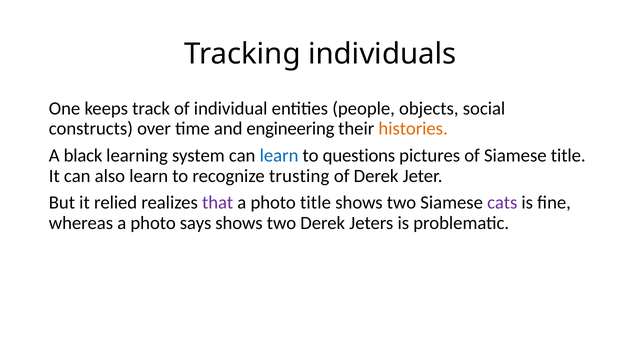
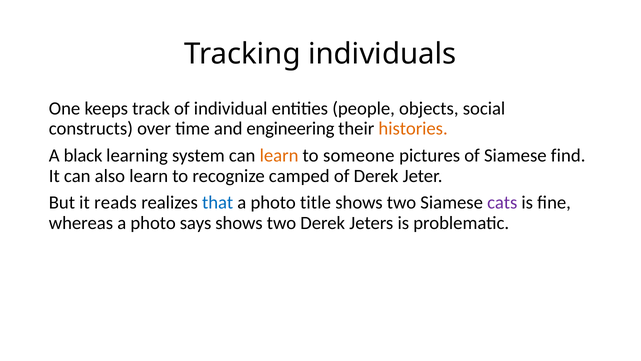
learn at (279, 155) colour: blue -> orange
questions: questions -> someone
Siamese title: title -> find
trusting: trusting -> camped
relied: relied -> reads
that colour: purple -> blue
